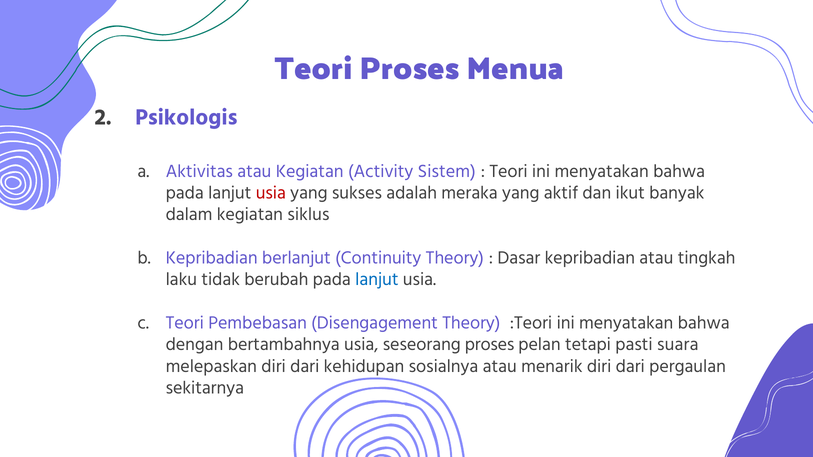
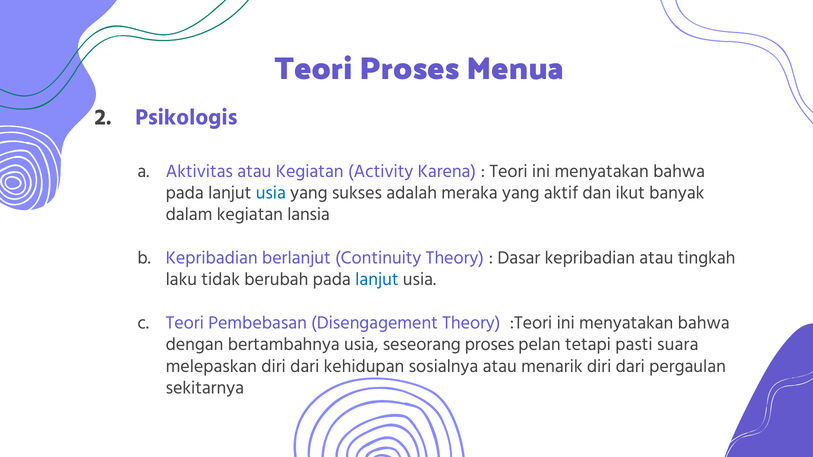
Sistem: Sistem -> Karena
usia at (271, 193) colour: red -> blue
siklus: siklus -> lansia
